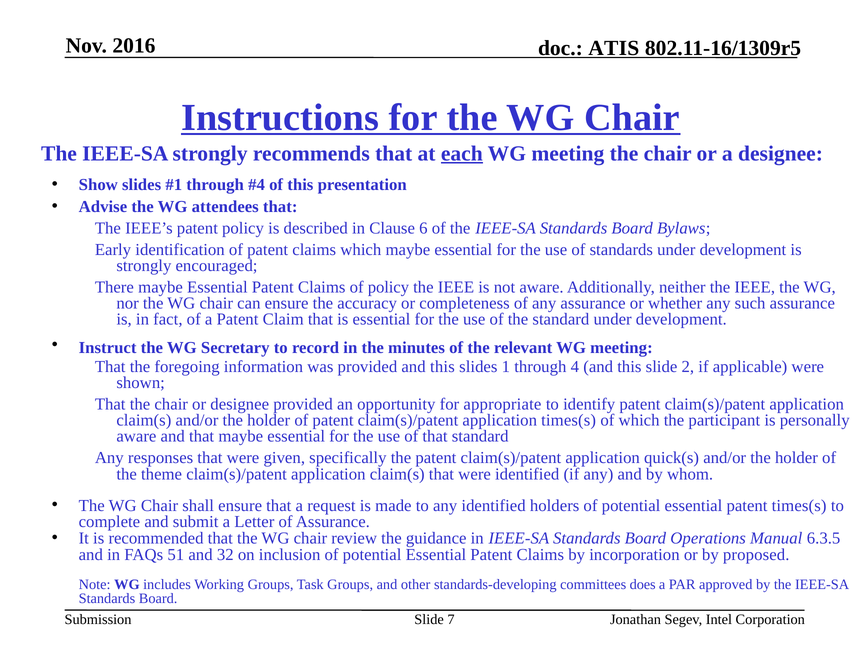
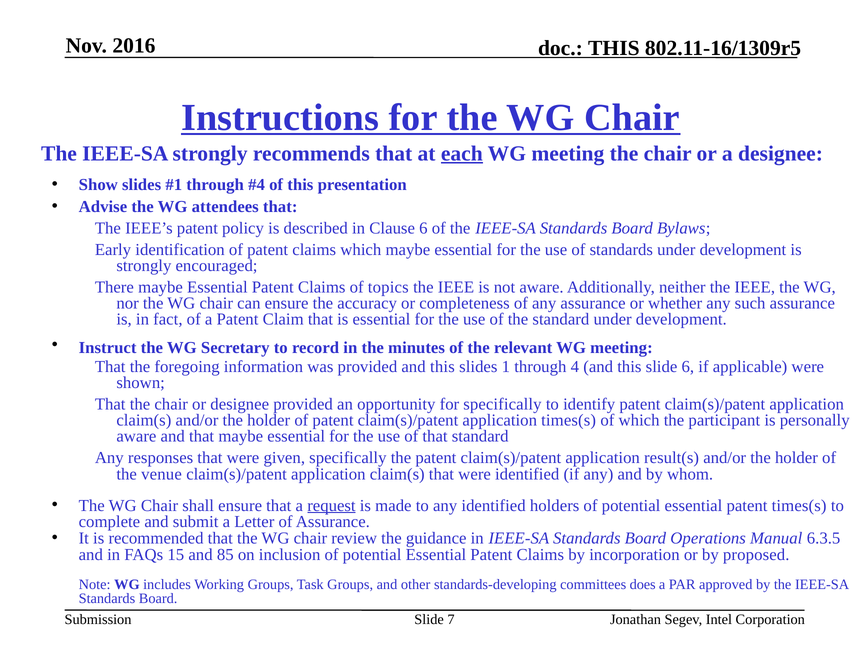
ATIS at (614, 48): ATIS -> THIS
of policy: policy -> topics
slide 2: 2 -> 6
for appropriate: appropriate -> specifically
quick(s: quick(s -> result(s
theme: theme -> venue
request underline: none -> present
51: 51 -> 15
32: 32 -> 85
